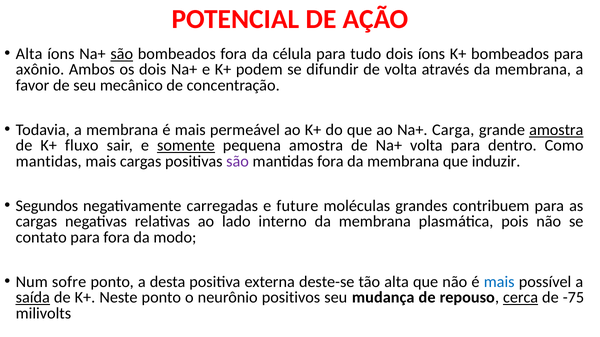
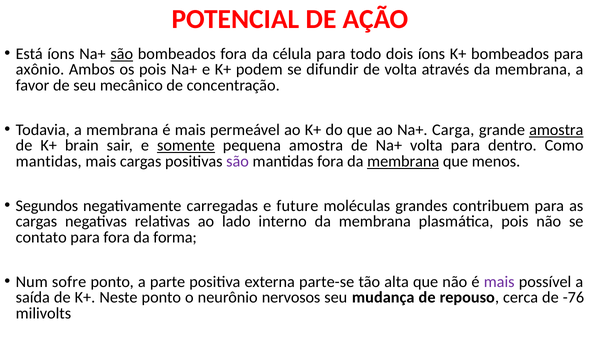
Alta at (29, 54): Alta -> Está
tudo: tudo -> todo
os dois: dois -> pois
fluxo: fluxo -> brain
membrana at (403, 162) underline: none -> present
induzir: induzir -> menos
modo: modo -> forma
desta: desta -> parte
deste-se: deste-se -> parte-se
mais at (499, 282) colour: blue -> purple
saída underline: present -> none
positivos: positivos -> nervosos
cerca underline: present -> none
-75: -75 -> -76
